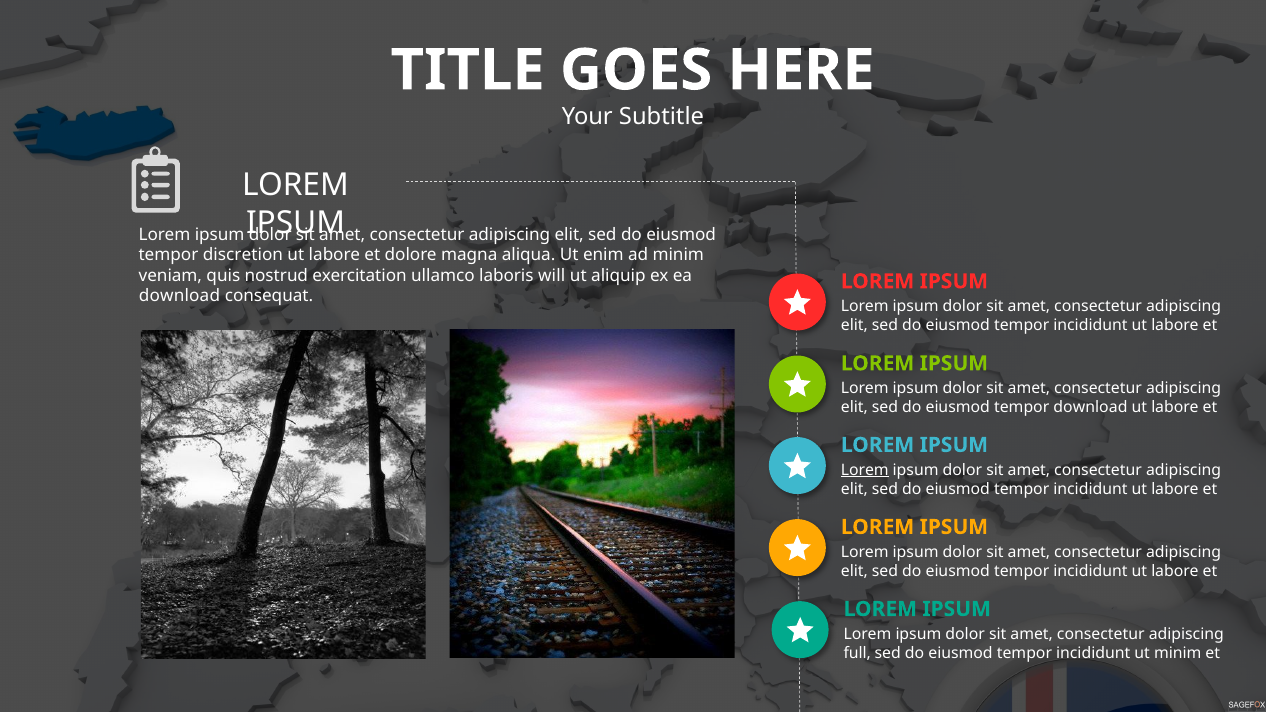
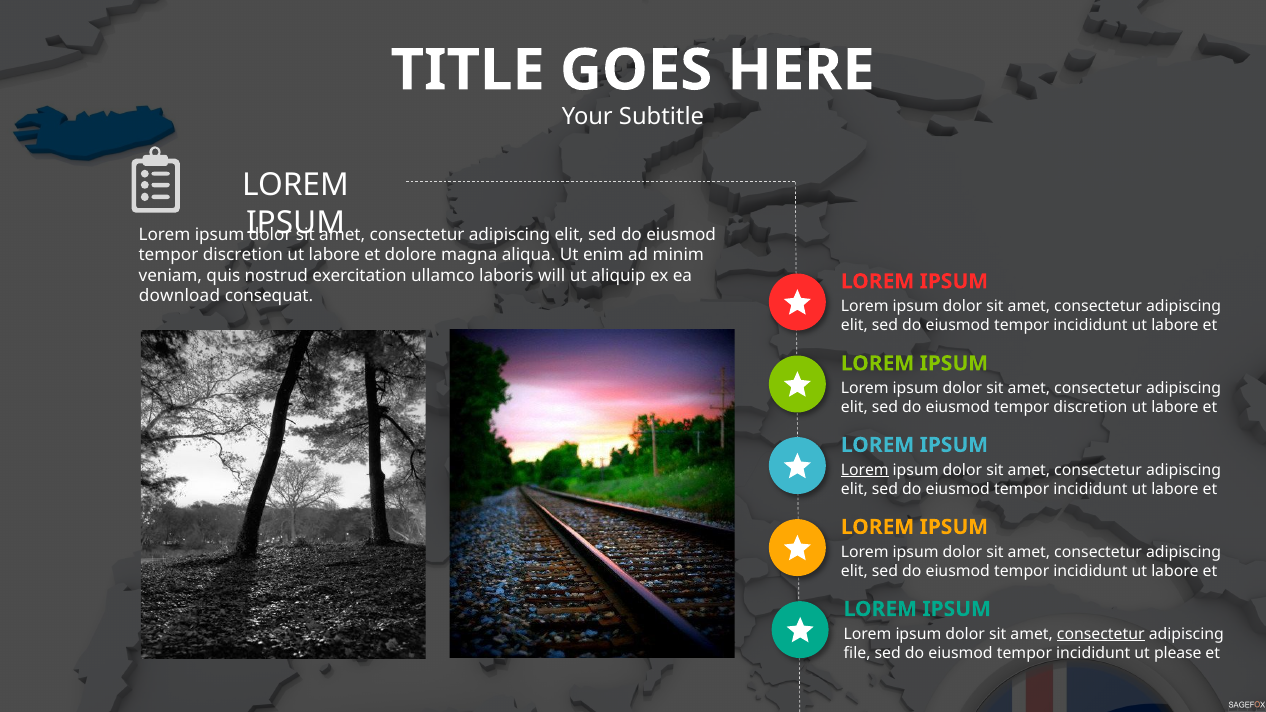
download at (1090, 407): download -> discretion
consectetur at (1101, 634) underline: none -> present
full: full -> file
ut minim: minim -> please
